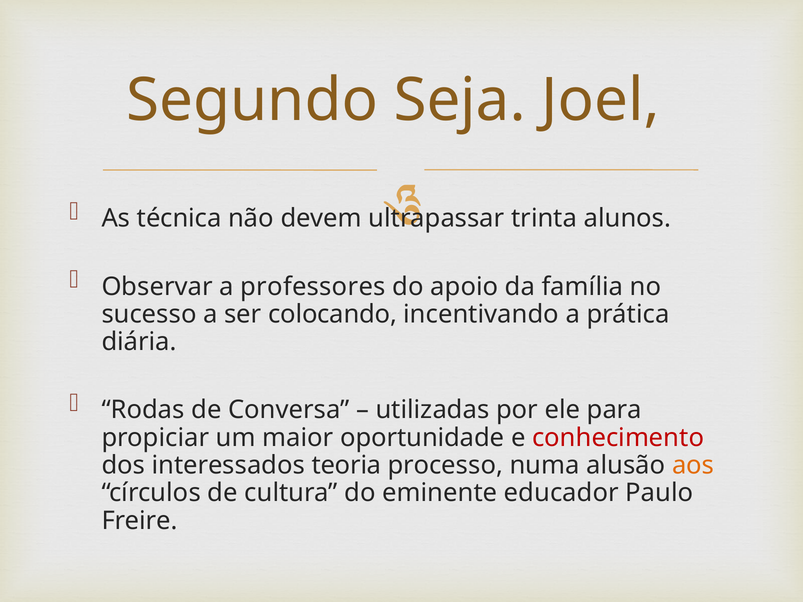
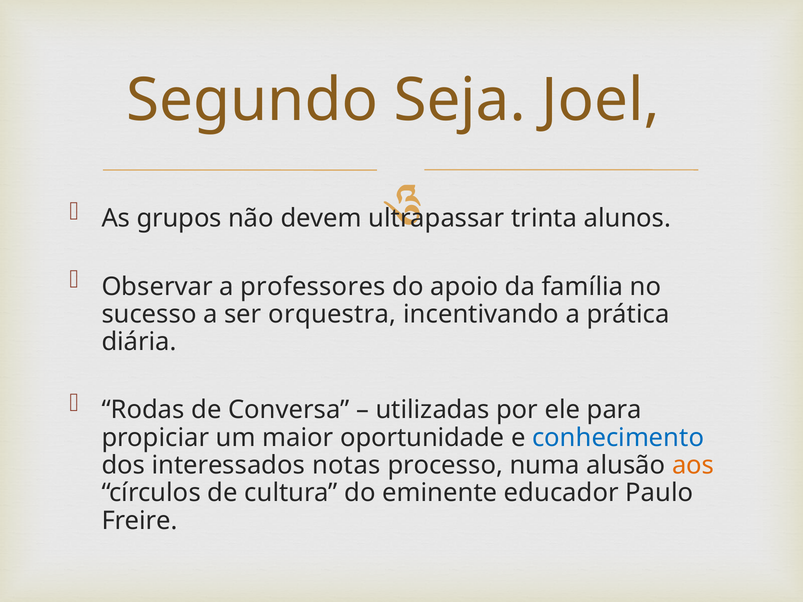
técnica: técnica -> grupos
colocando: colocando -> orquestra
conhecimento colour: red -> blue
teoria: teoria -> notas
